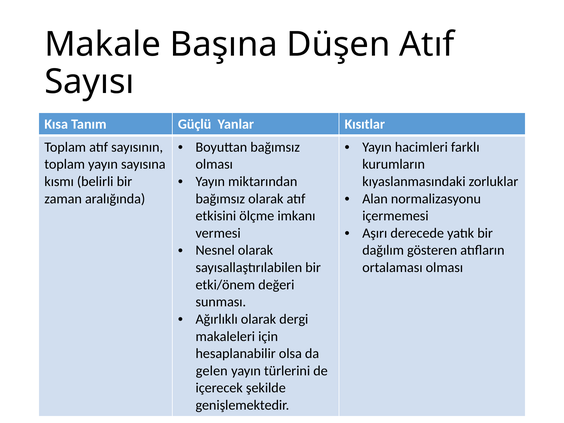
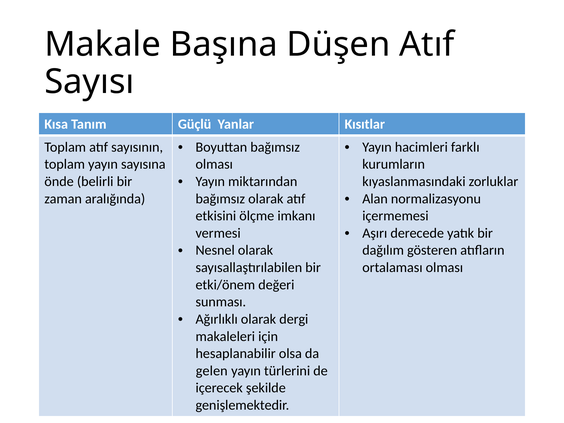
kısmı: kısmı -> önde
